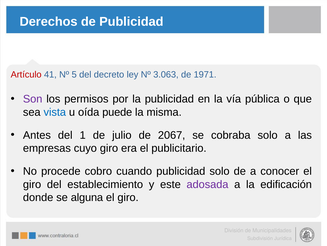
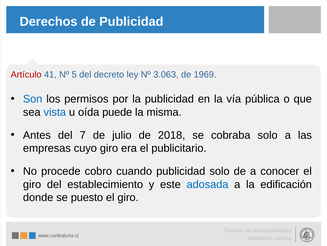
1971: 1971 -> 1969
Son colour: purple -> blue
1: 1 -> 7
2067: 2067 -> 2018
adosada colour: purple -> blue
alguna: alguna -> puesto
